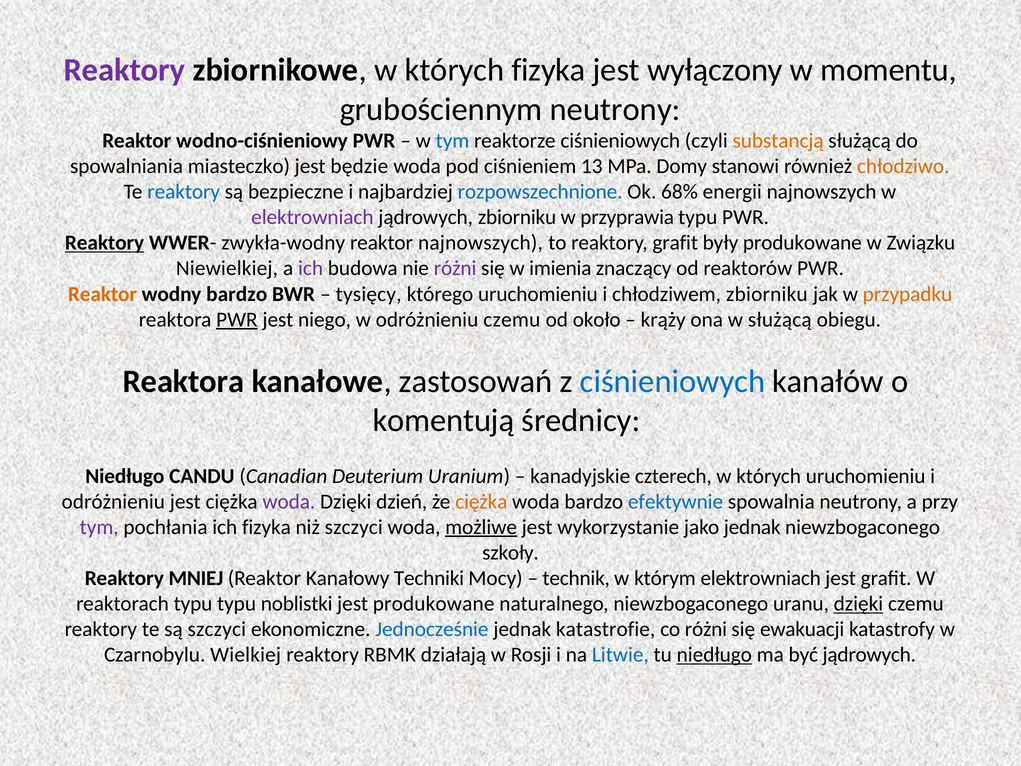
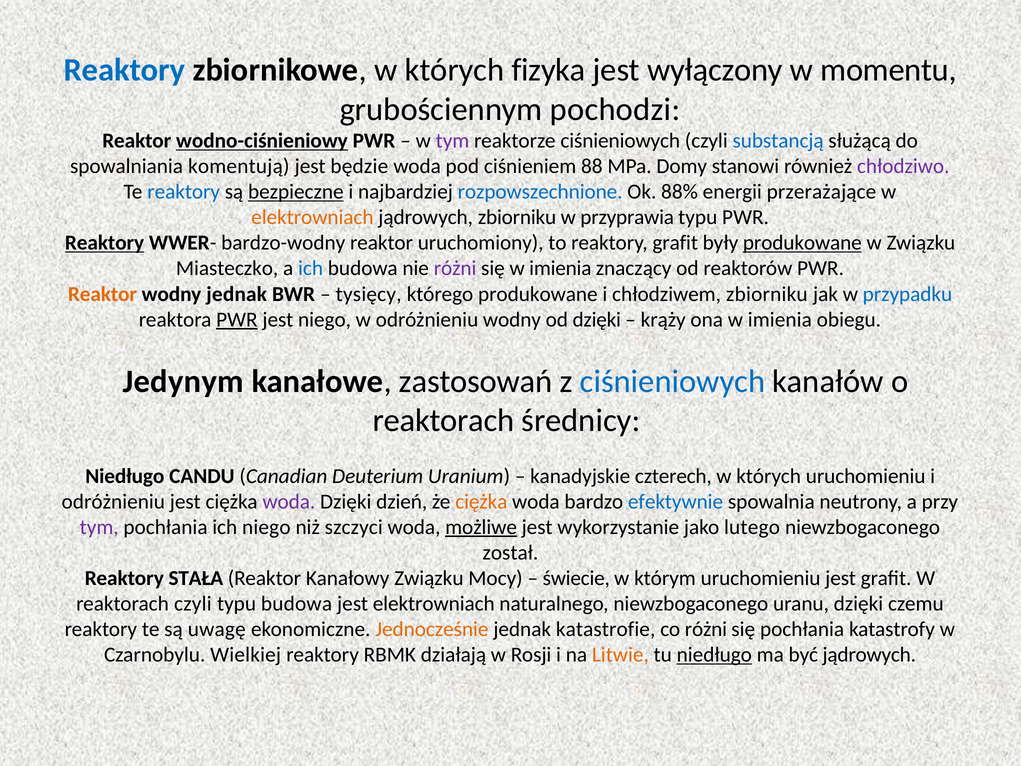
Reaktory at (124, 70) colour: purple -> blue
grubościennym neutrony: neutrony -> pochodzi
wodno-ciśnieniowy underline: none -> present
tym at (452, 141) colour: blue -> purple
substancją colour: orange -> blue
miasteczko: miasteczko -> komentują
13: 13 -> 88
chłodziwo colour: orange -> purple
bezpieczne underline: none -> present
68%: 68% -> 88%
energii najnowszych: najnowszych -> przerażające
elektrowniach at (312, 217) colour: purple -> orange
zwykła-wodny: zwykła-wodny -> bardzo-wodny
reaktor najnowszych: najnowszych -> uruchomiony
produkowane at (802, 243) underline: none -> present
Niewielkiej: Niewielkiej -> Miasteczko
ich at (311, 268) colour: purple -> blue
wodny bardzo: bardzo -> jednak
którego uruchomieniu: uruchomieniu -> produkowane
przypadku colour: orange -> blue
odróżnieniu czemu: czemu -> wodny
od około: około -> dzięki
ona w służącą: służącą -> imienia
Reaktora at (183, 381): Reaktora -> Jedynym
komentują at (443, 421): komentują -> reaktorach
ich fizyka: fizyka -> niego
jako jednak: jednak -> lutego
szkoły: szkoły -> został
MNIEJ: MNIEJ -> STAŁA
Kanałowy Techniki: Techniki -> Związku
technik: technik -> świecie
którym elektrowniach: elektrowniach -> uruchomieniu
reaktorach typu: typu -> czyli
typu noblistki: noblistki -> budowa
jest produkowane: produkowane -> elektrowniach
dzięki at (858, 604) underline: present -> none
są szczyci: szczyci -> uwagę
Jednocześnie colour: blue -> orange
się ewakuacji: ewakuacji -> pochłania
Litwie colour: blue -> orange
